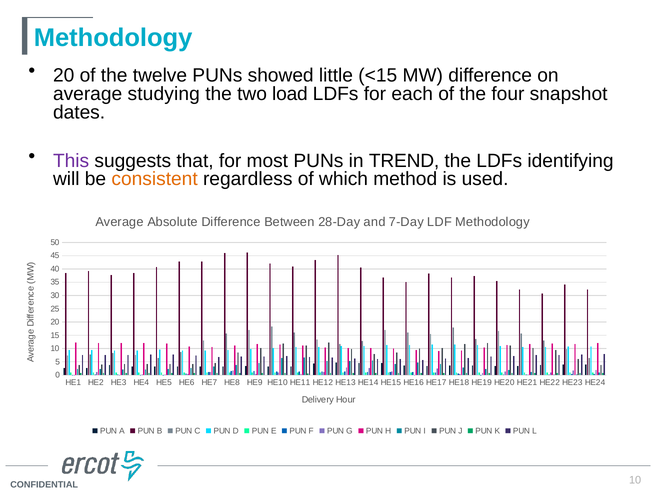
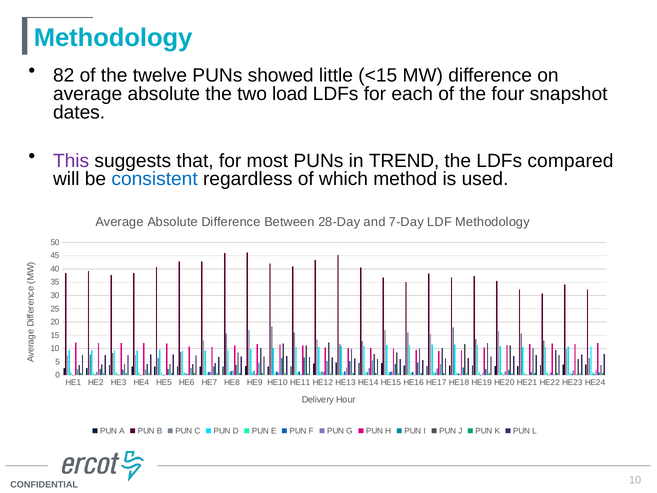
20 at (64, 76): 20 -> 82
studying at (164, 94): studying -> absolute
identifying: identifying -> compared
consistent colour: orange -> blue
